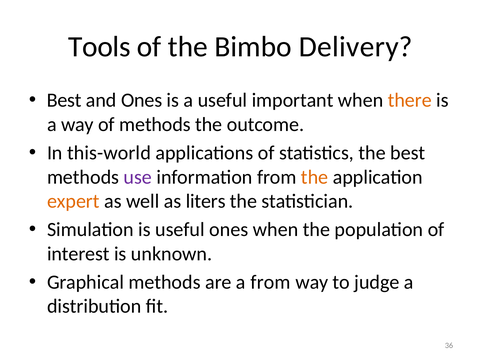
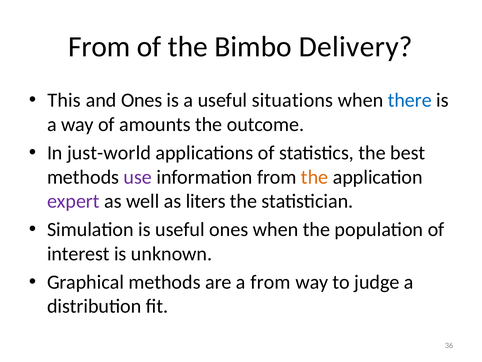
Tools at (99, 47): Tools -> From
Best at (64, 100): Best -> This
important: important -> situations
there colour: orange -> blue
of methods: methods -> amounts
this-world: this-world -> just-world
expert colour: orange -> purple
